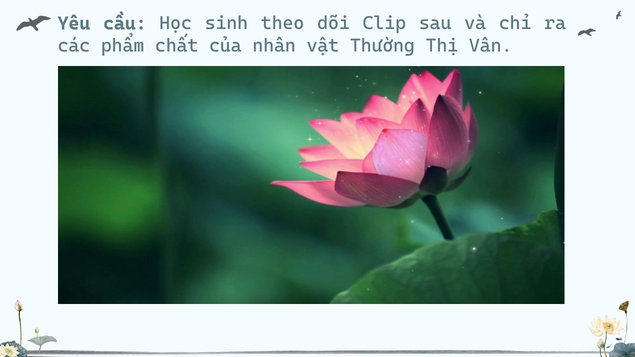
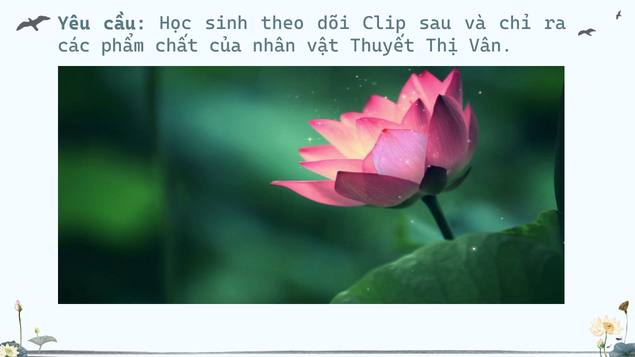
Thường: Thường -> Thuyết
